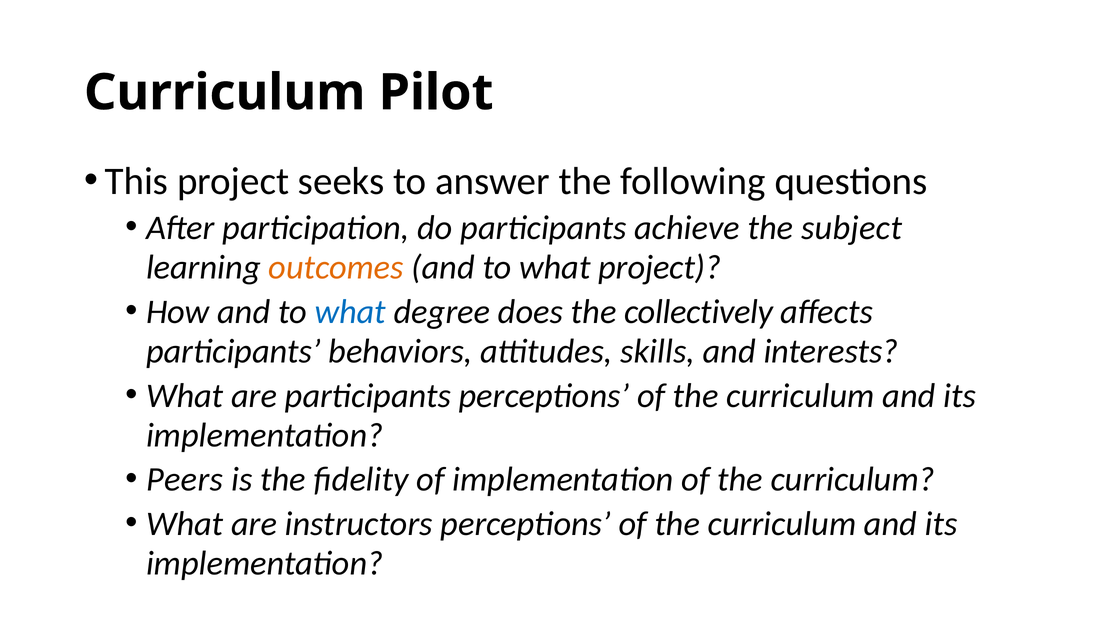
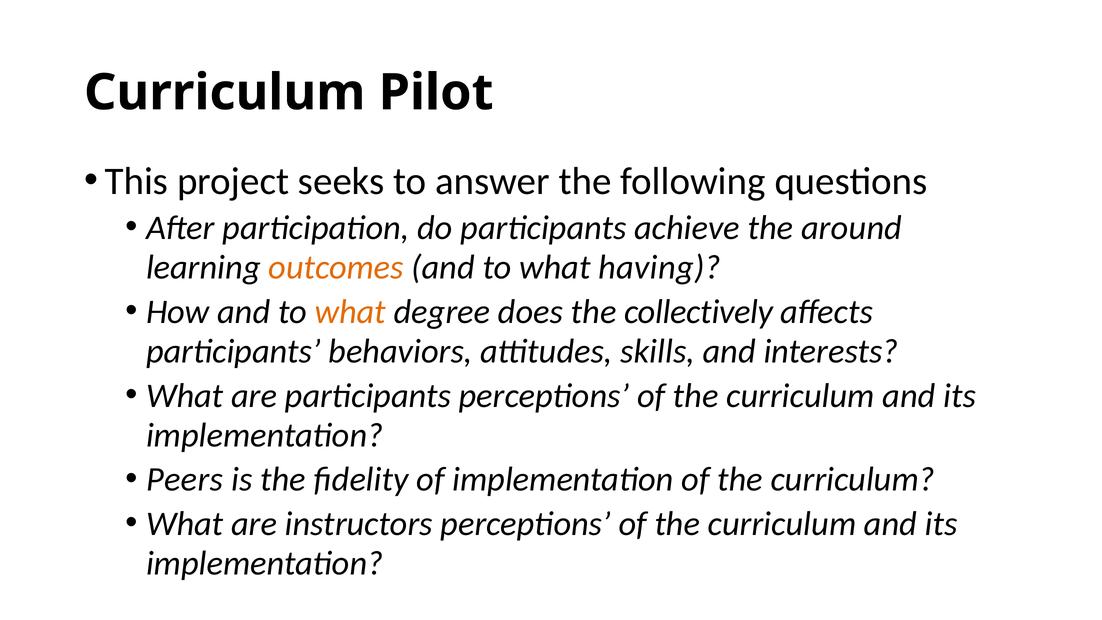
subject: subject -> around
what project: project -> having
what at (350, 312) colour: blue -> orange
